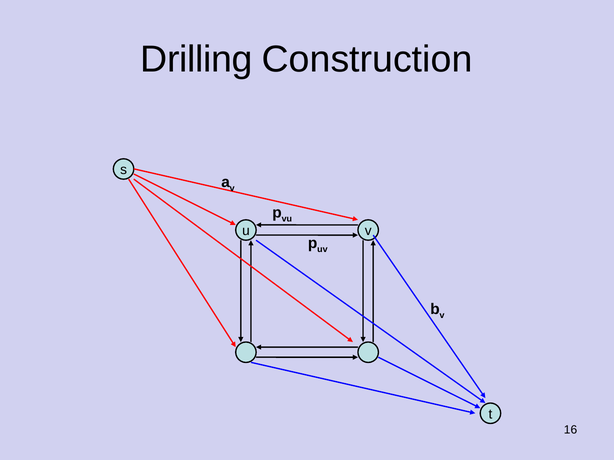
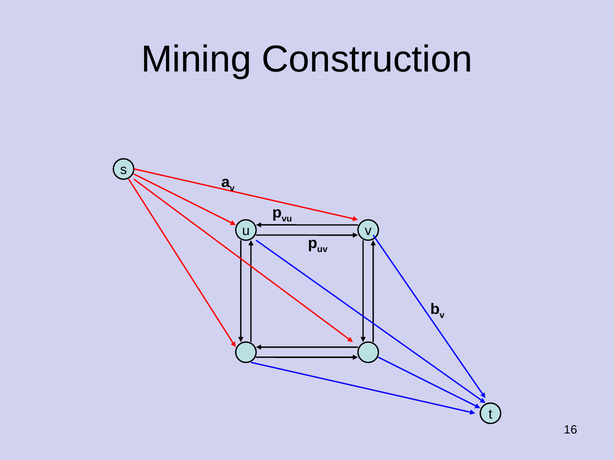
Drilling: Drilling -> Mining
